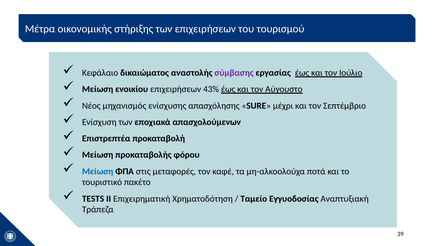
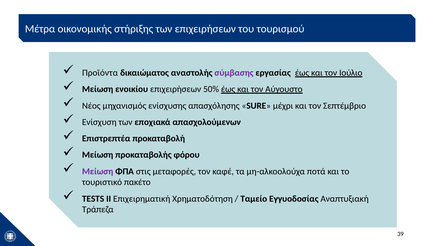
Κεφάλαιο: Κεφάλαιο -> Προϊόντα
43%: 43% -> 50%
Μείωση at (98, 171) colour: blue -> purple
